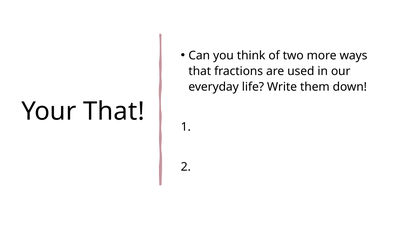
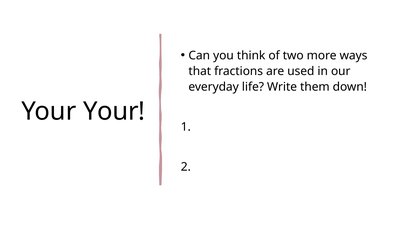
Your That: That -> Your
